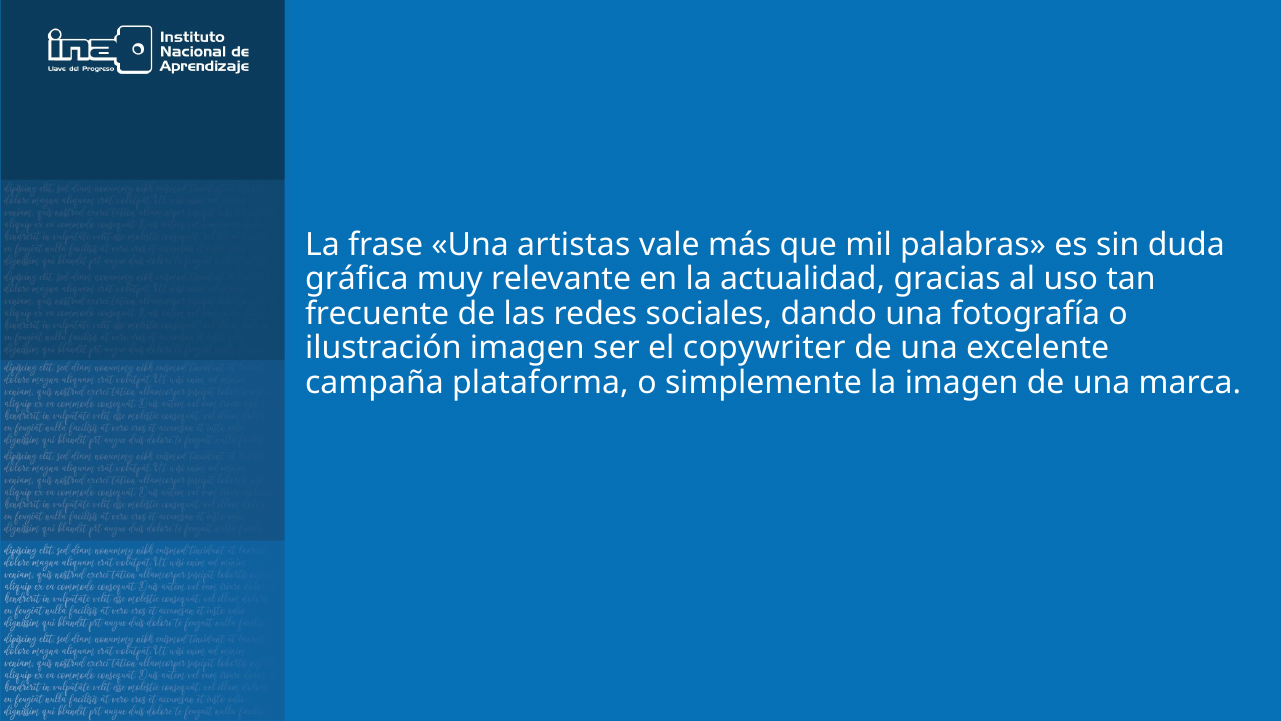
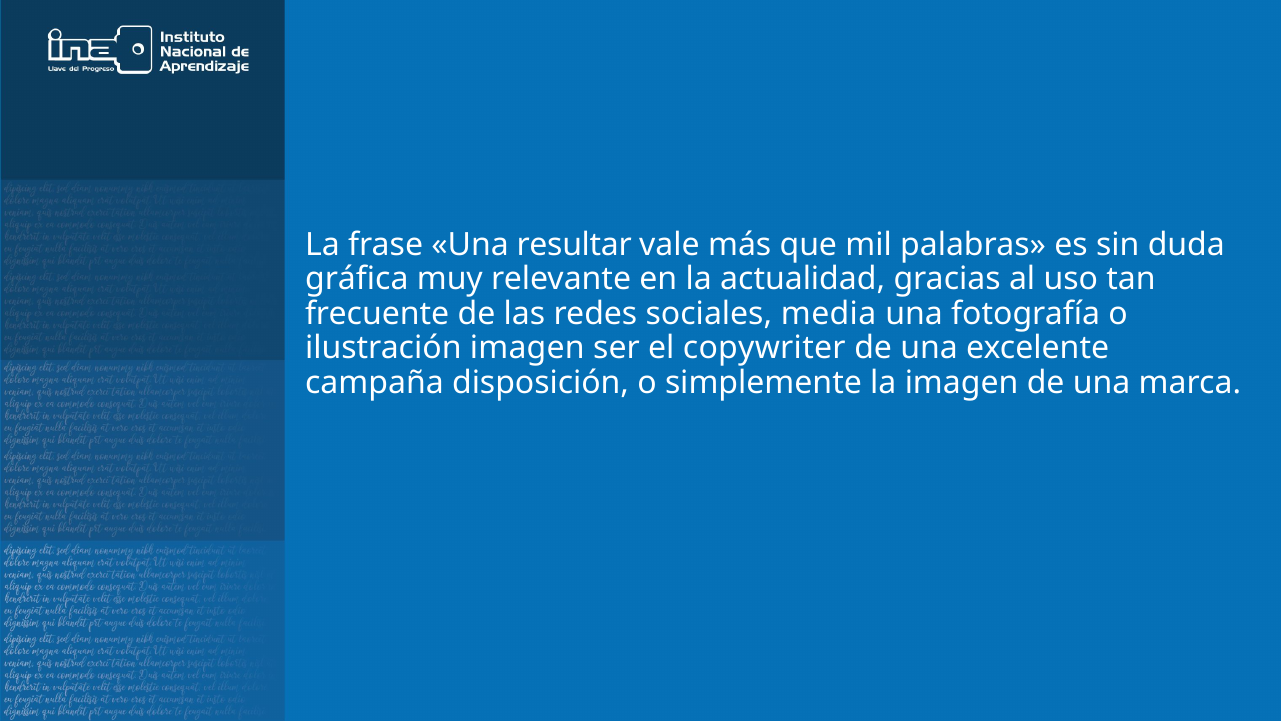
artistas: artistas -> resultar
dando: dando -> media
plataforma: plataforma -> disposición
